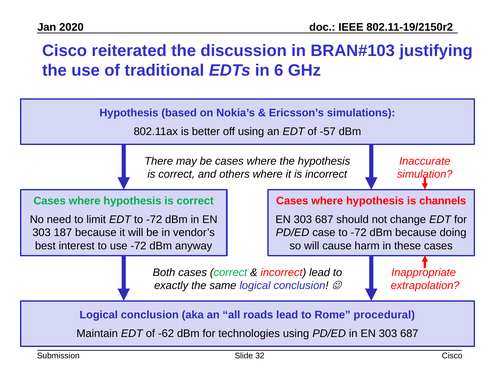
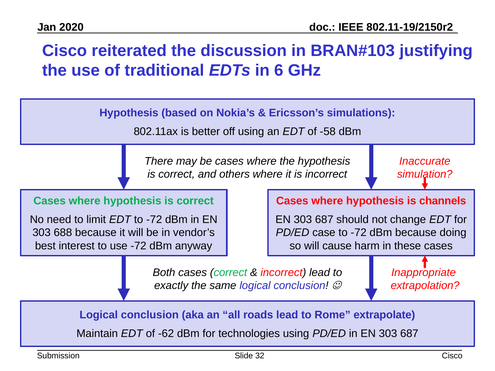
-57: -57 -> -58
187: 187 -> 688
procedural: procedural -> extrapolate
